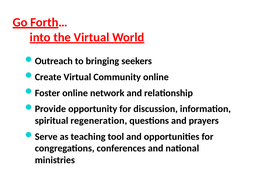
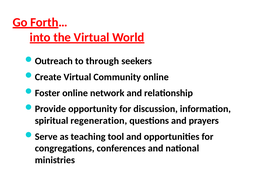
bringing: bringing -> through
